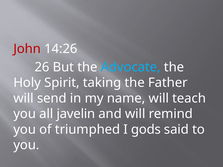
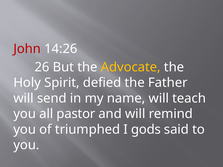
Advocate colour: light blue -> yellow
taking: taking -> defied
javelin: javelin -> pastor
